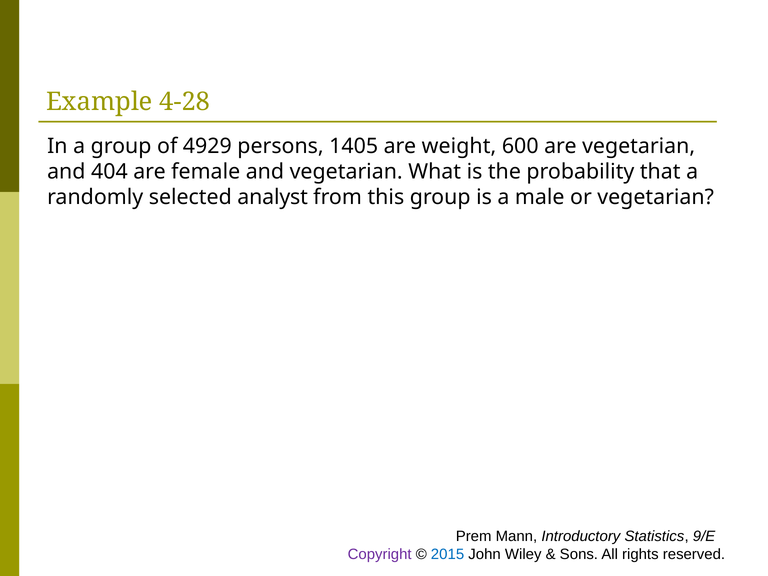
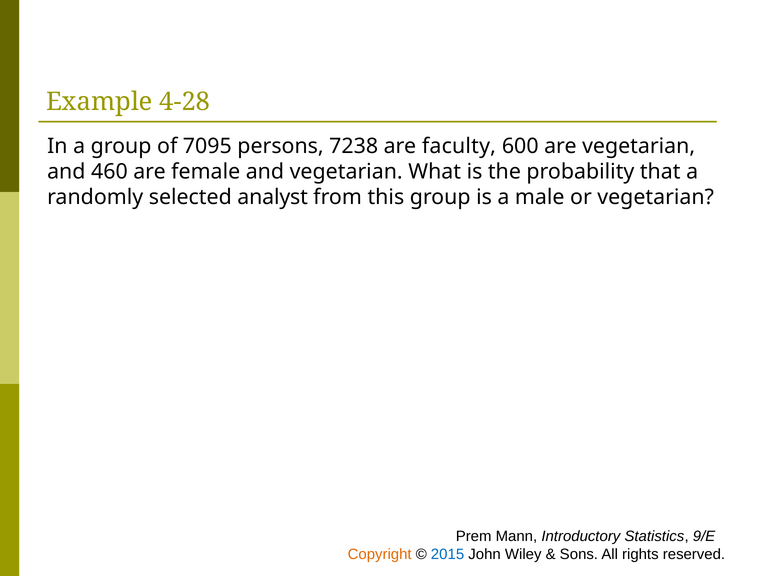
4929: 4929 -> 7095
1405: 1405 -> 7238
weight: weight -> faculty
404: 404 -> 460
Copyright colour: purple -> orange
